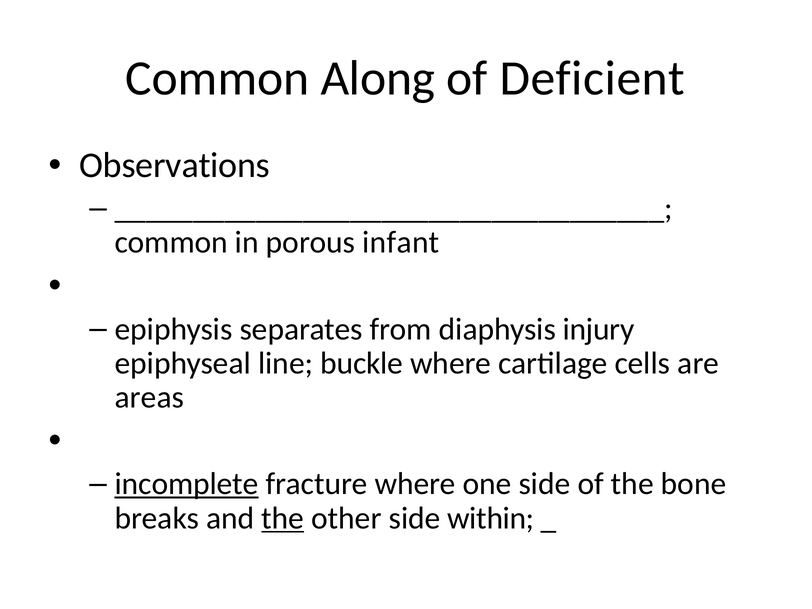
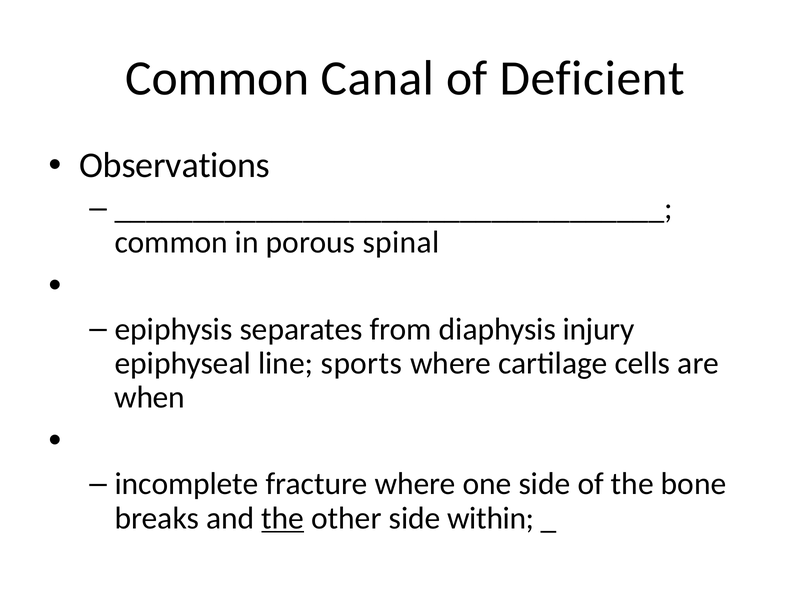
Along: Along -> Canal
infant: infant -> spinal
buckle: buckle -> sports
areas: areas -> when
incomplete underline: present -> none
